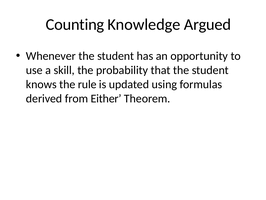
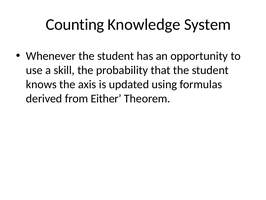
Argued: Argued -> System
rule: rule -> axis
